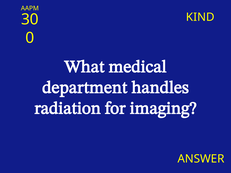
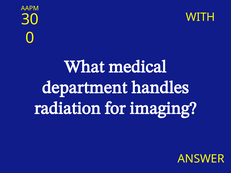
KIND: KIND -> WITH
